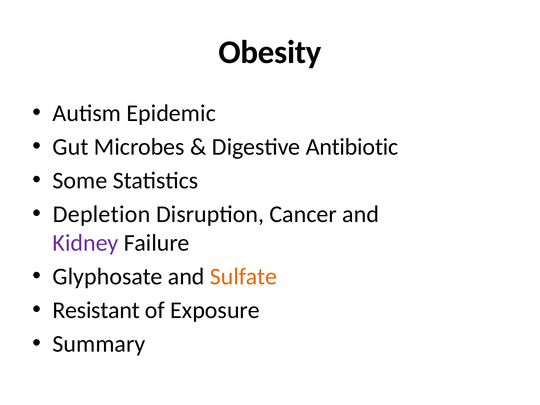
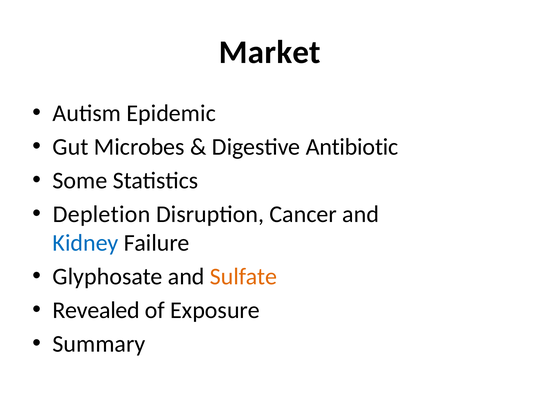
Obesity: Obesity -> Market
Kidney colour: purple -> blue
Resistant: Resistant -> Revealed
